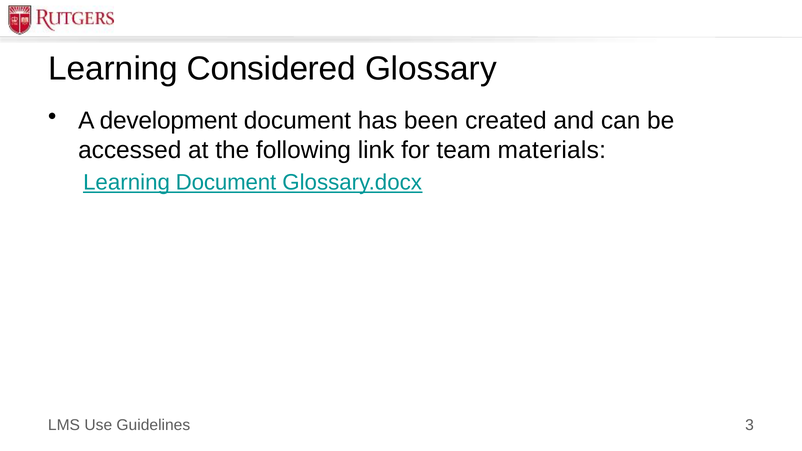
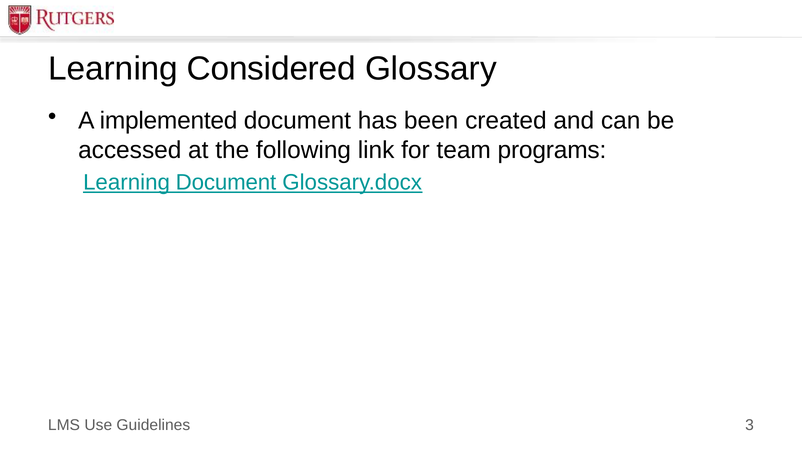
development: development -> implemented
materials: materials -> programs
